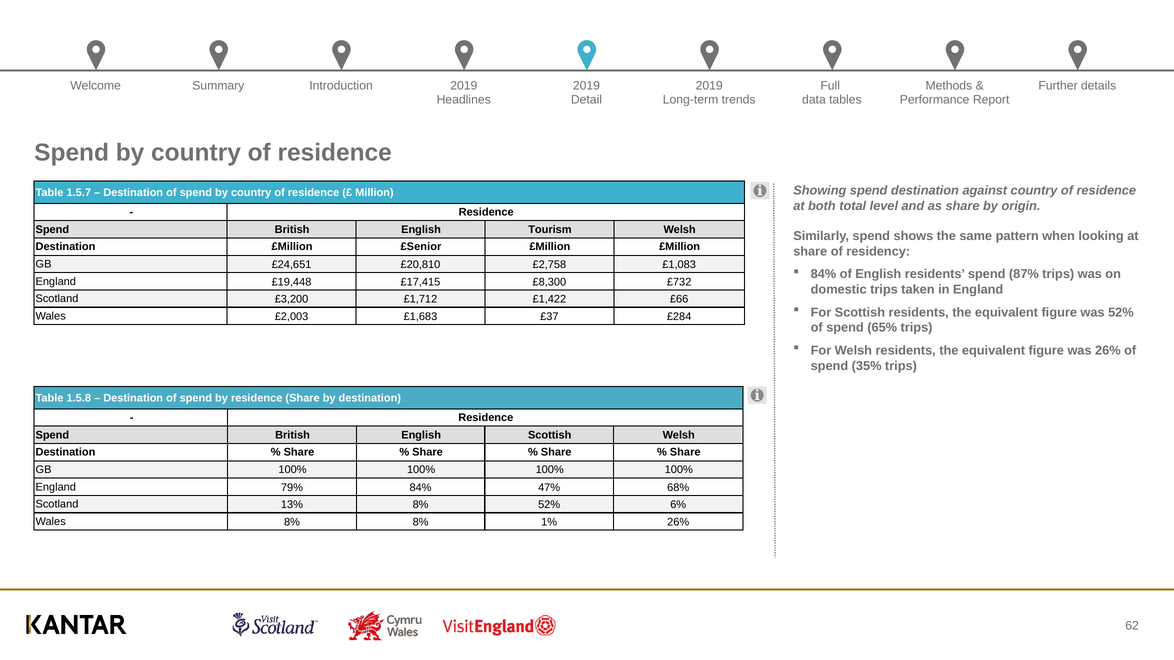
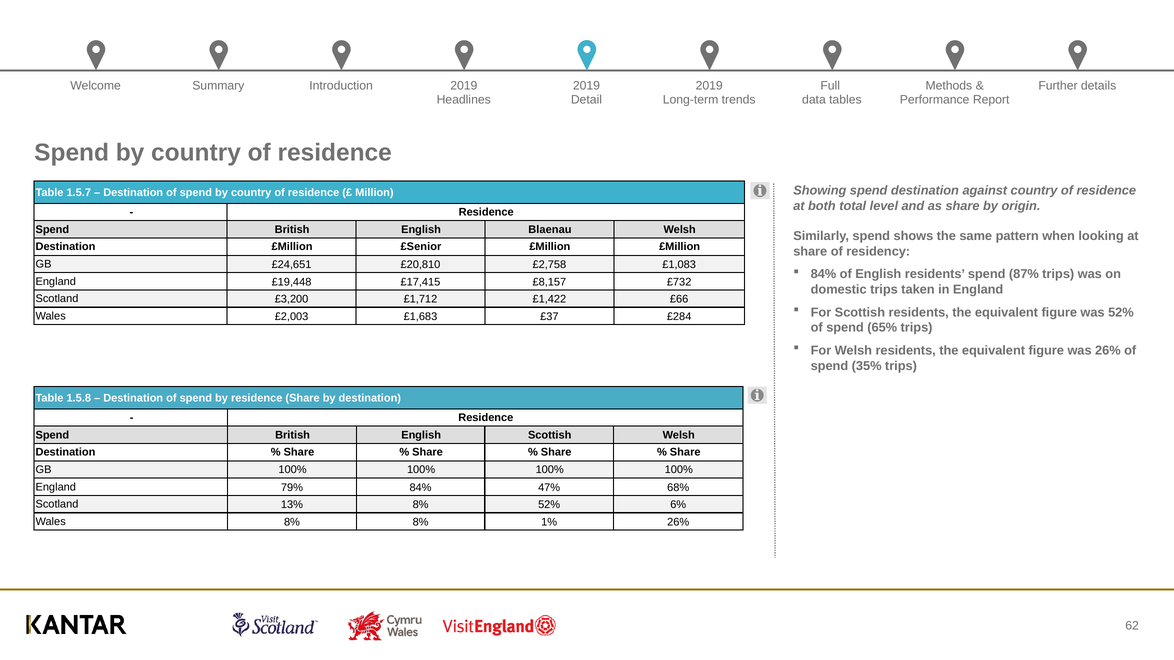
Tourism: Tourism -> Blaenau
£8,300: £8,300 -> £8,157
